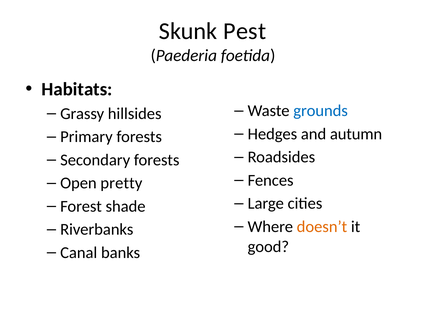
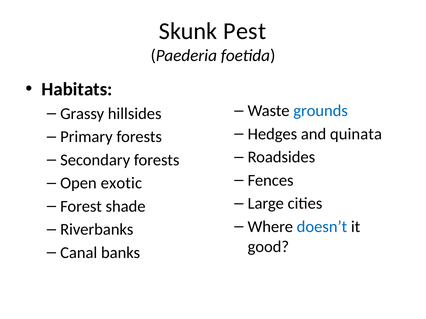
autumn: autumn -> quinata
pretty: pretty -> exotic
doesn’t colour: orange -> blue
